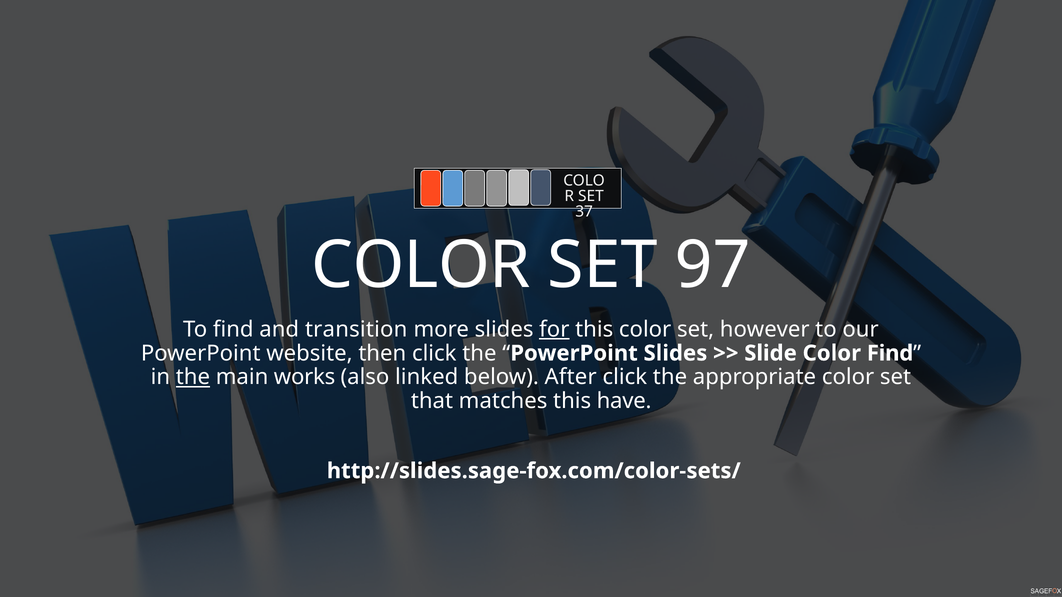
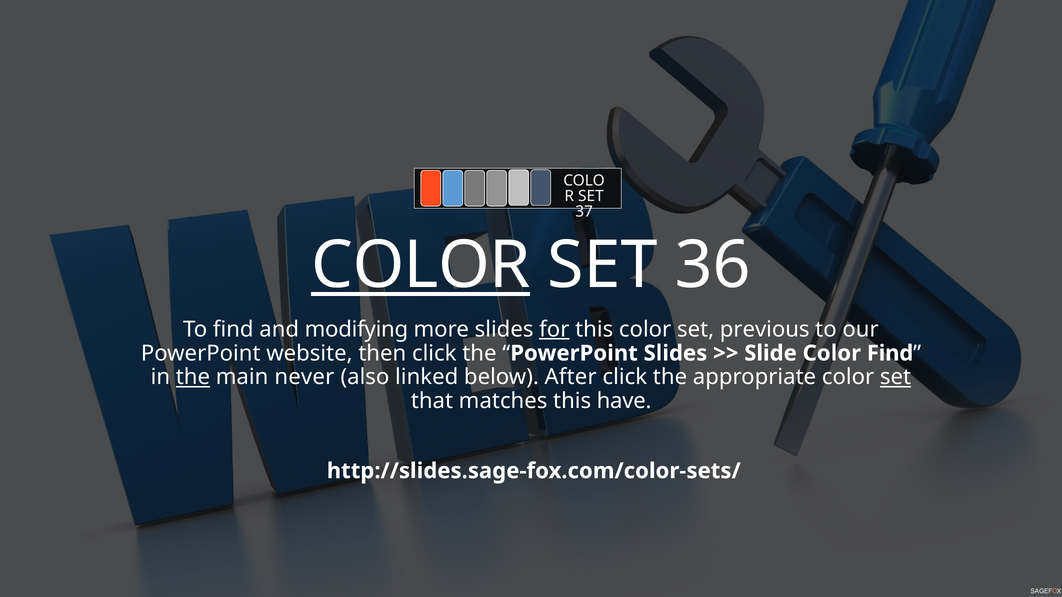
COLOR at (421, 265) underline: none -> present
97: 97 -> 36
transition: transition -> modifying
however: however -> previous
works: works -> never
set at (895, 377) underline: none -> present
